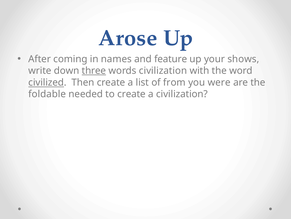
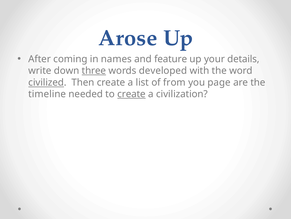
shows: shows -> details
words civilization: civilization -> developed
were: were -> page
foldable: foldable -> timeline
create at (131, 94) underline: none -> present
